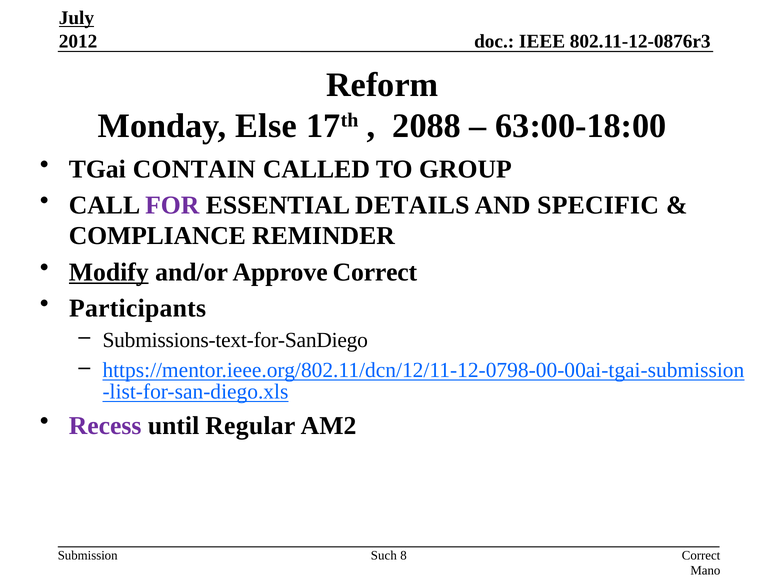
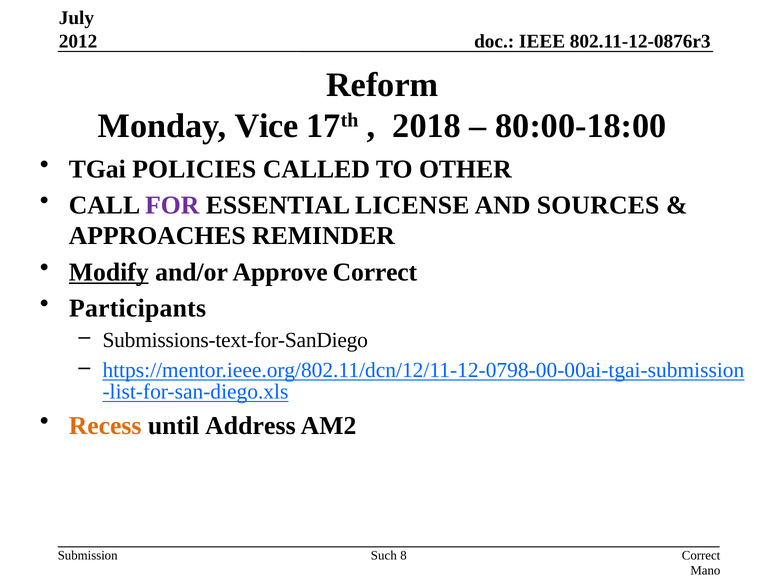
July underline: present -> none
Else: Else -> Vice
2088: 2088 -> 2018
63:00-18:00: 63:00-18:00 -> 80:00-18:00
CONTAIN: CONTAIN -> POLICIES
GROUP: GROUP -> OTHER
DETAILS: DETAILS -> LICENSE
SPECIFIC: SPECIFIC -> SOURCES
COMPLIANCE: COMPLIANCE -> APPROACHES
Recess colour: purple -> orange
Regular: Regular -> Address
